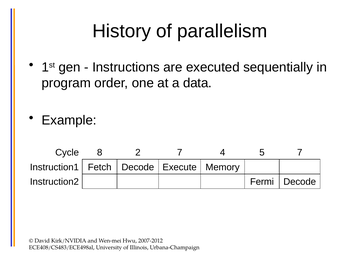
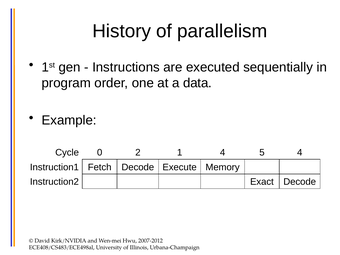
8: 8 -> 0
2 7: 7 -> 1
5 7: 7 -> 4
Fermi: Fermi -> Exact
